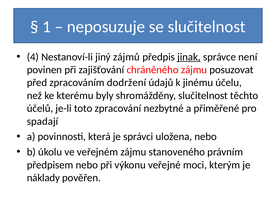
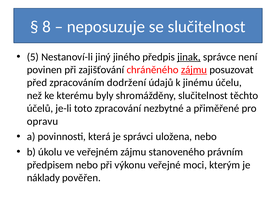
1: 1 -> 8
4: 4 -> 5
zájmů: zájmů -> jiného
zájmu at (194, 70) underline: none -> present
spadají: spadají -> opravu
